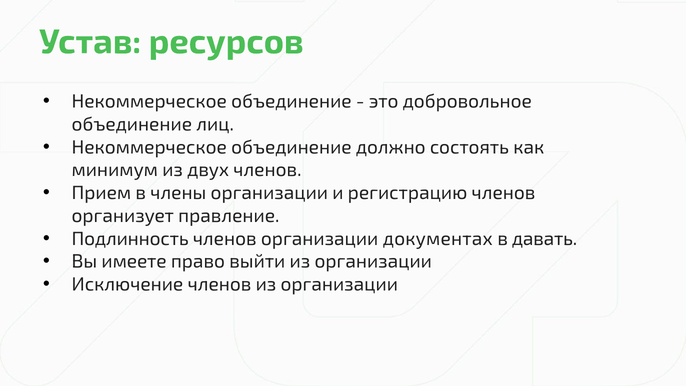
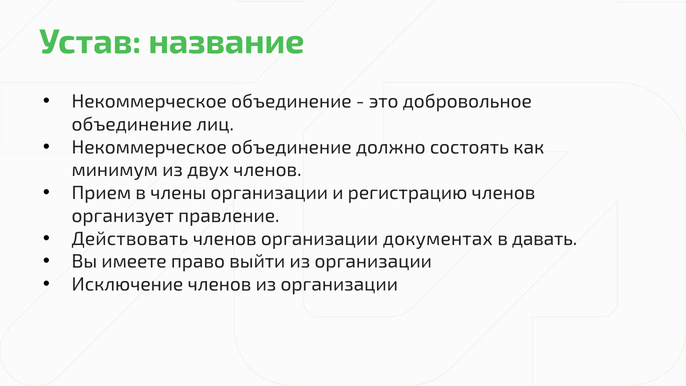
ресурсов: ресурсов -> название
Подлинность: Подлинность -> Действовать
